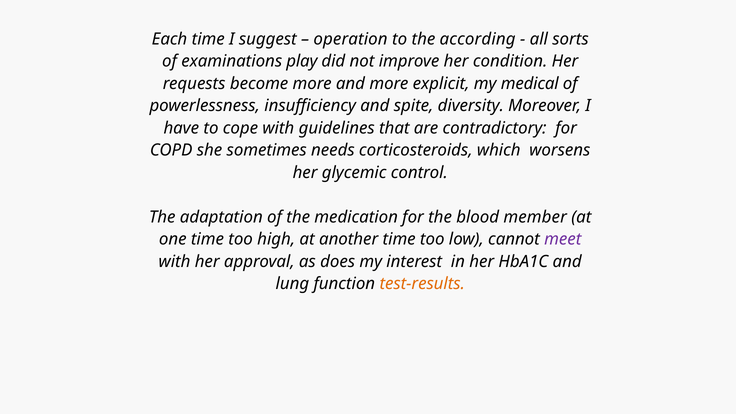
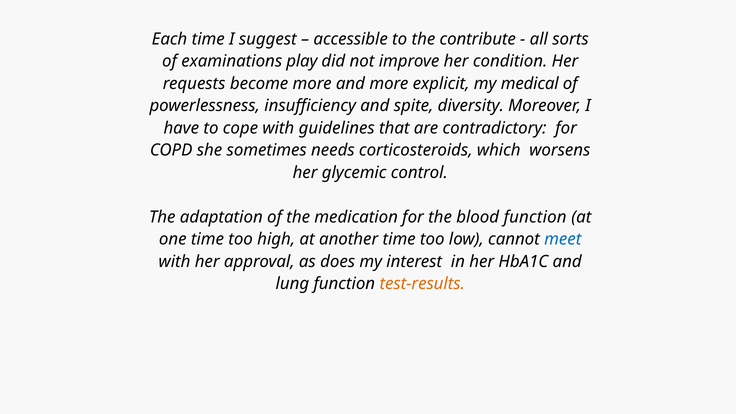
operation: operation -> accessible
according: according -> contribute
blood member: member -> function
meet colour: purple -> blue
